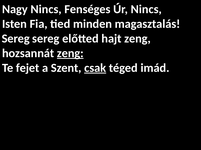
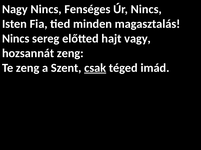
Sereg at (16, 39): Sereg -> Nincs
hajt zeng: zeng -> vagy
zeng at (70, 53) underline: present -> none
Te fejet: fejet -> zeng
